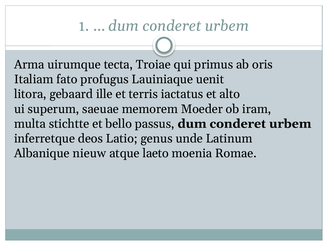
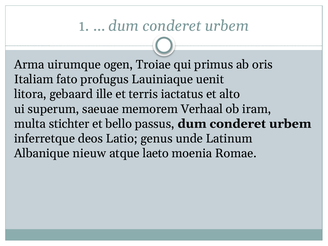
tecta: tecta -> ogen
Moeder: Moeder -> Verhaal
stichtte: stichtte -> stichter
